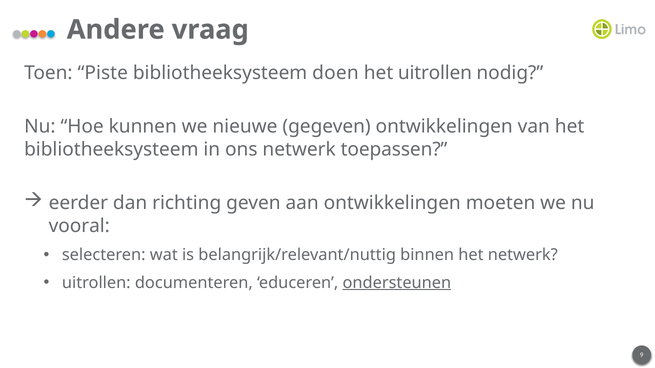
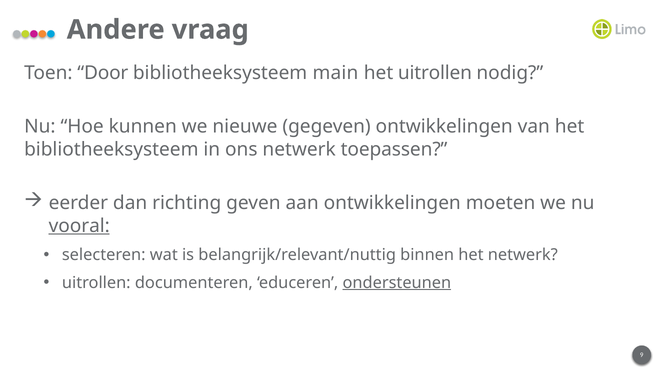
Piste: Piste -> Door
doen: doen -> main
vooral underline: none -> present
